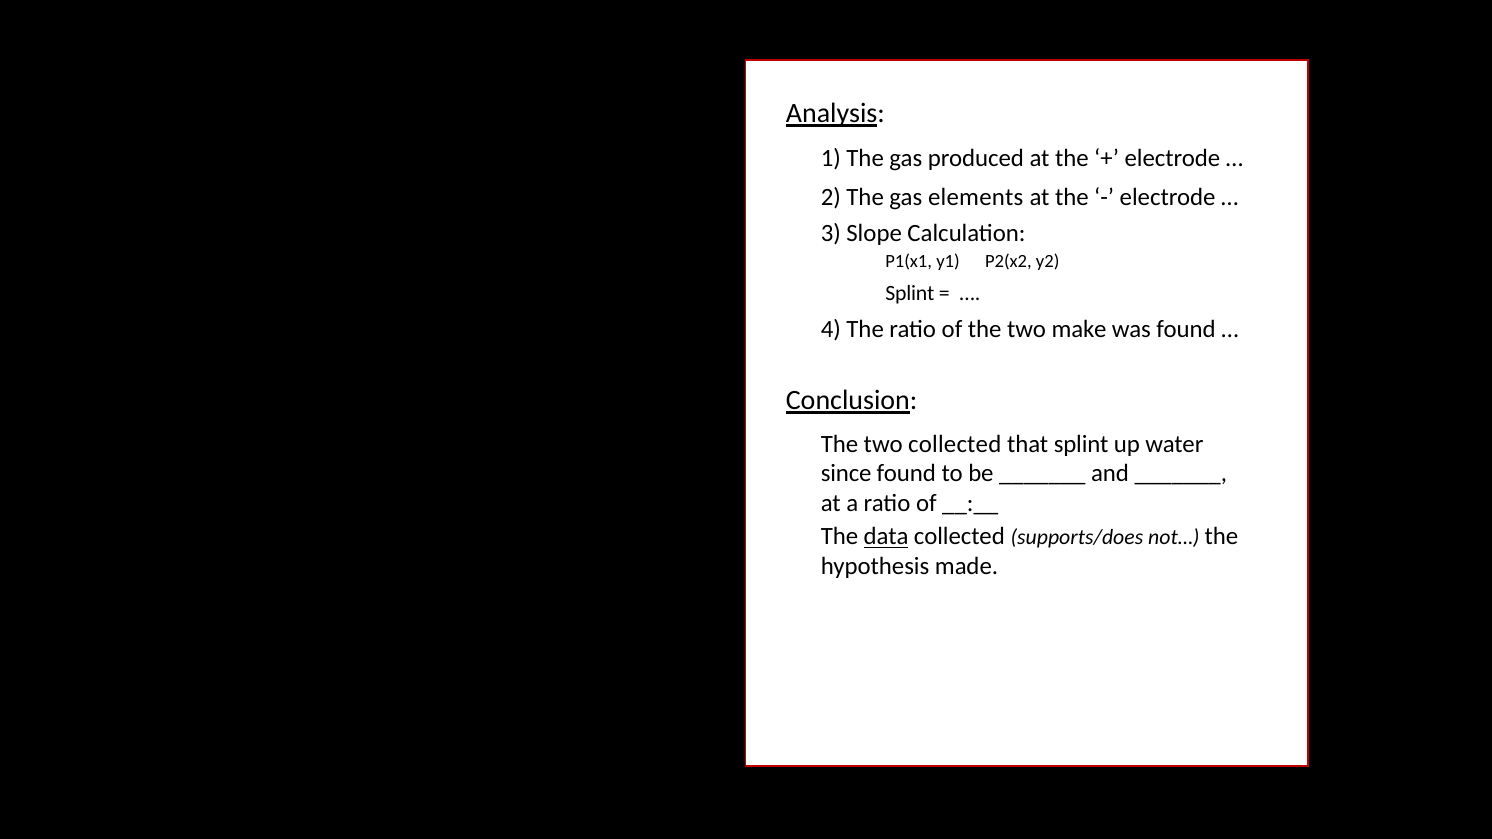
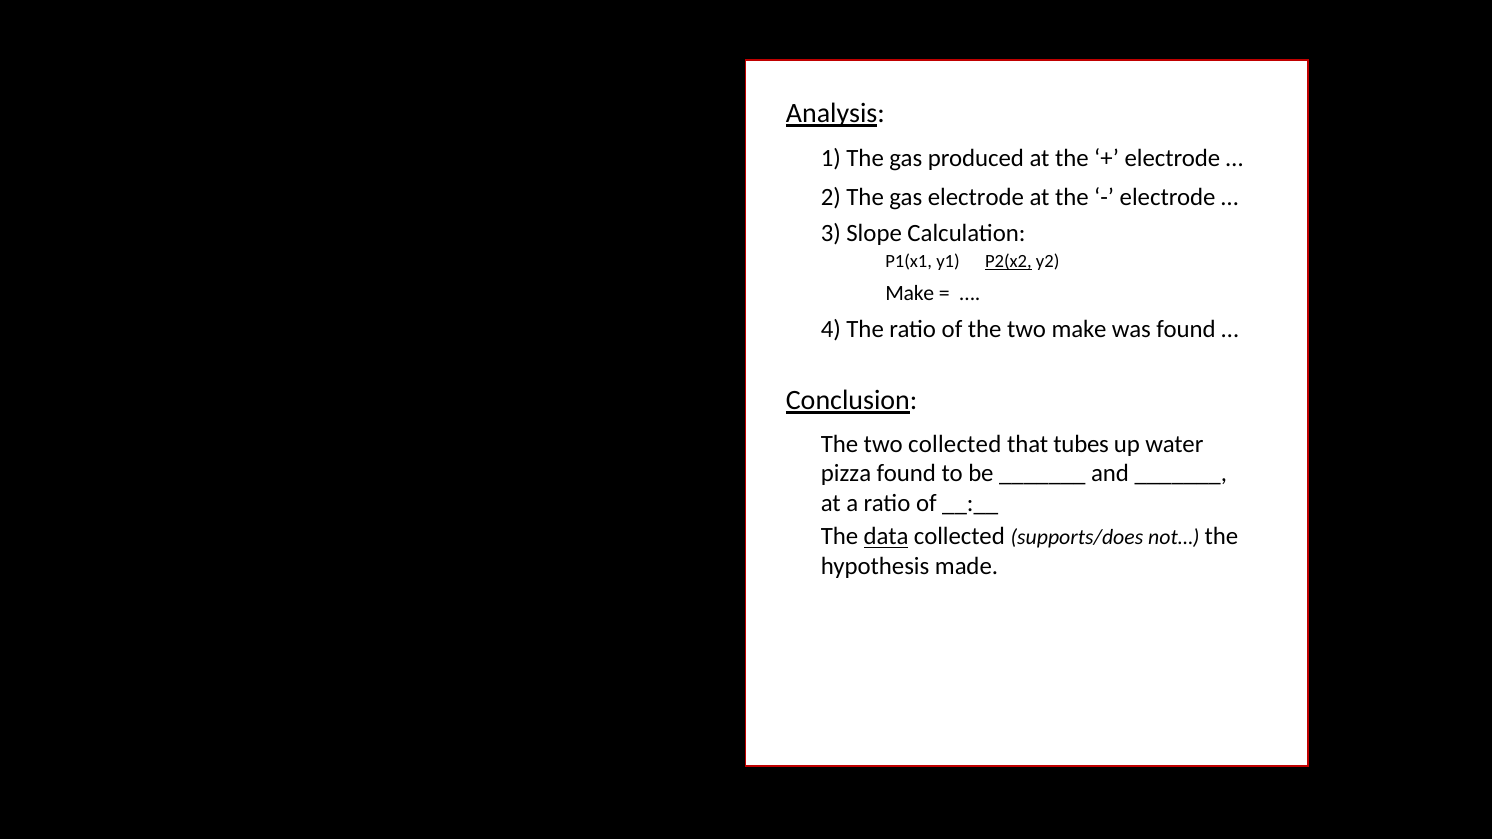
gas elements: elements -> electrode
P2(x2 underline: none -> present
Splint at (910, 293): Splint -> Make
that splint: splint -> tubes
since: since -> pizza
